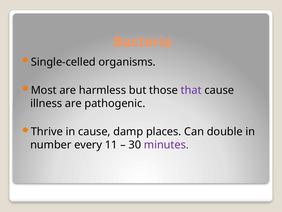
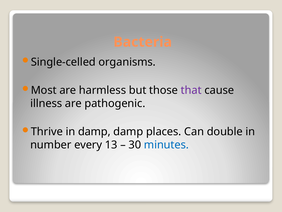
in cause: cause -> damp
11: 11 -> 13
minutes colour: purple -> blue
